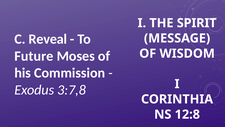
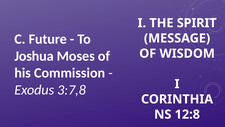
Reveal: Reveal -> Future
Future: Future -> Joshua
